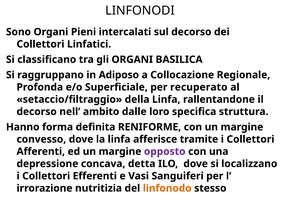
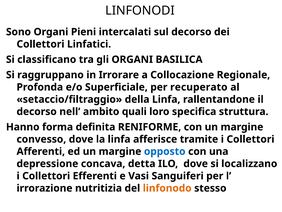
Adiposo: Adiposo -> Irrorare
dalle: dalle -> quali
opposto colour: purple -> blue
